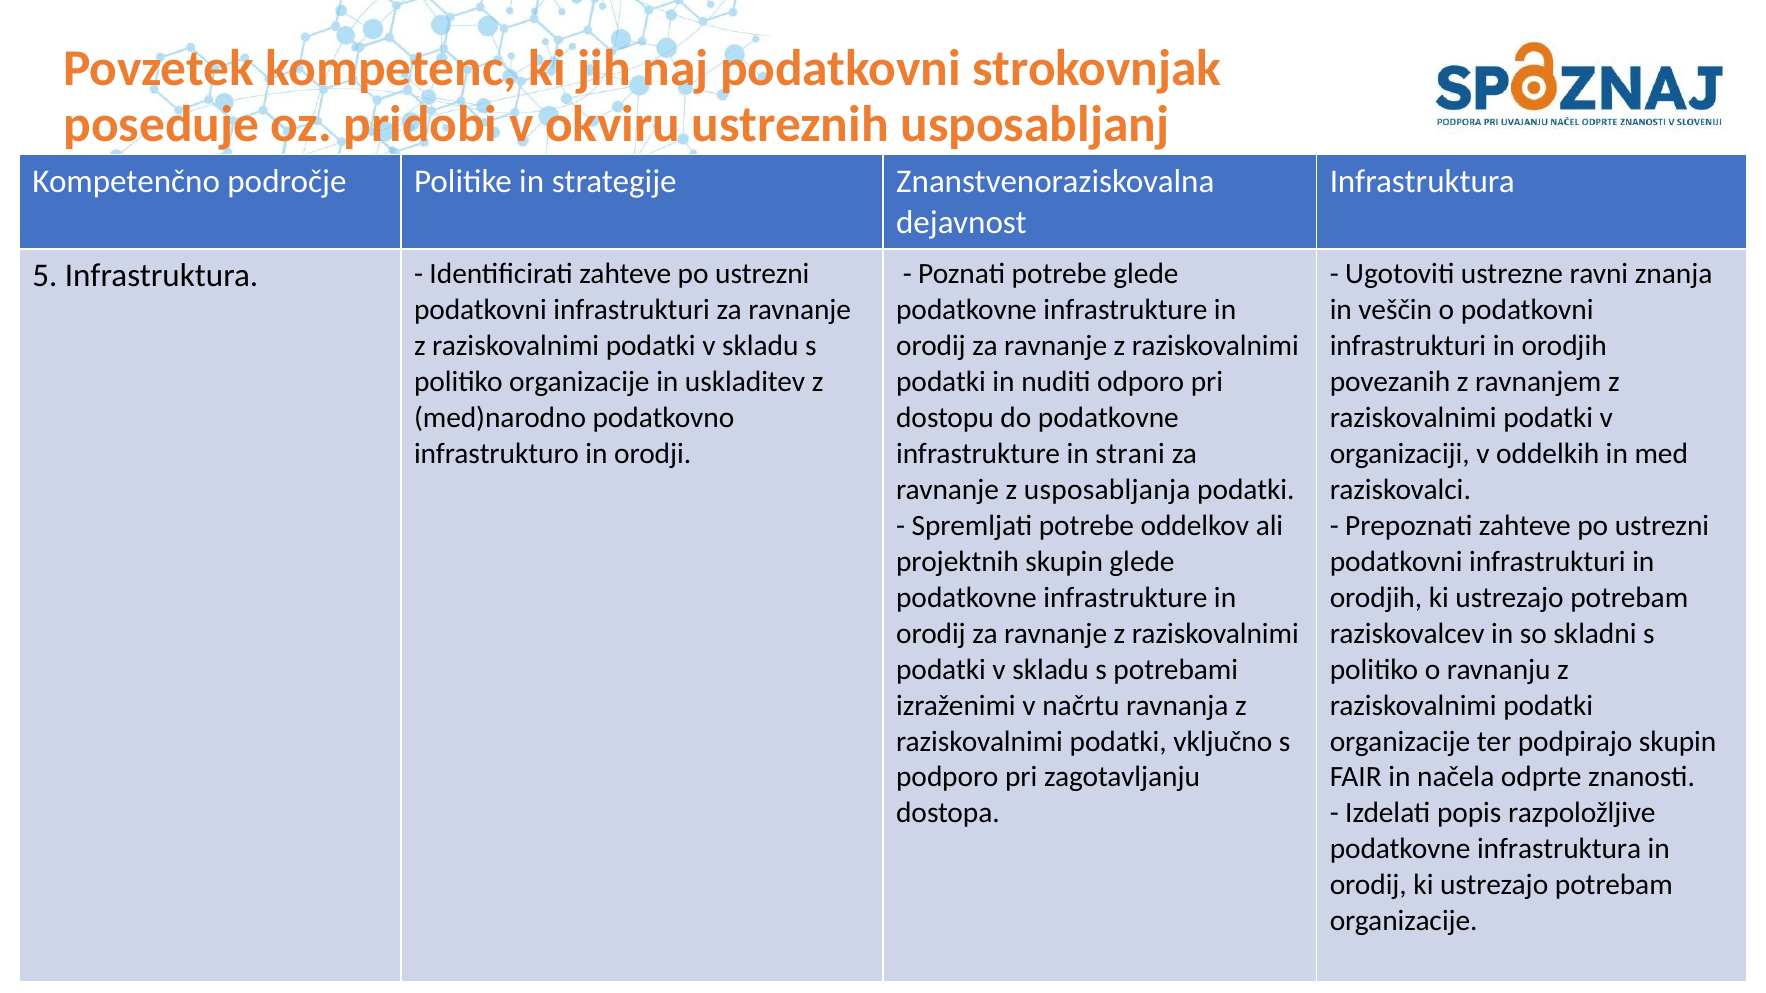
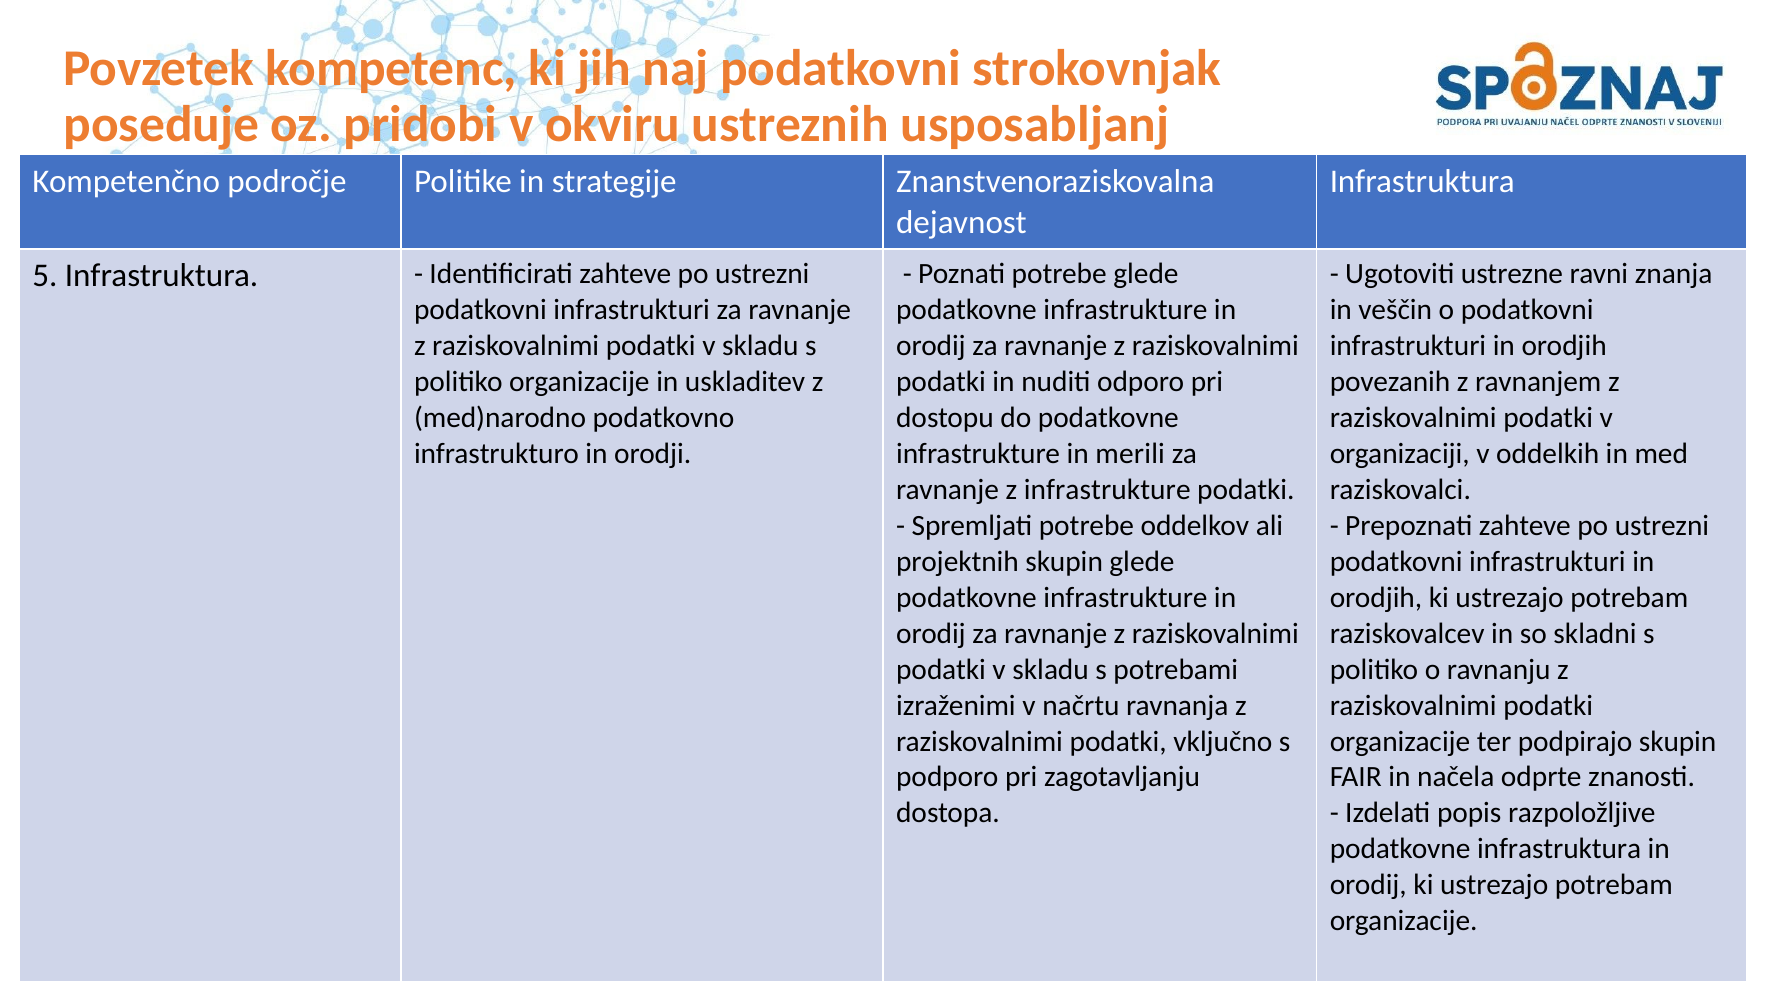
strani: strani -> merili
z usposabljanja: usposabljanja -> infrastrukture
